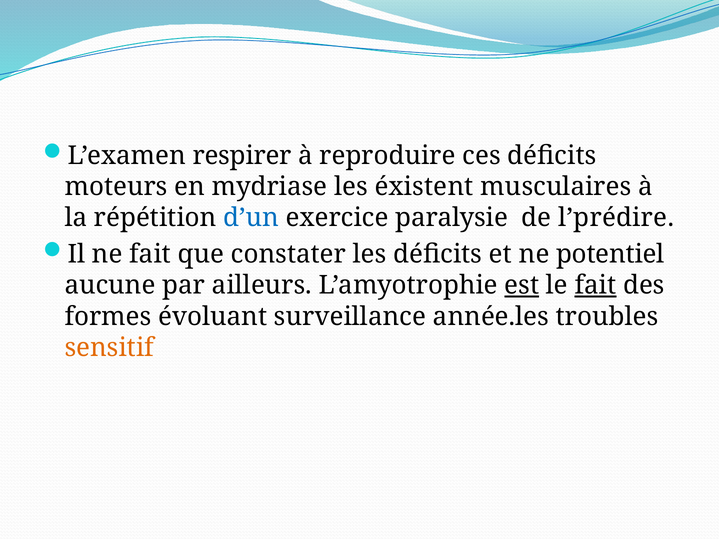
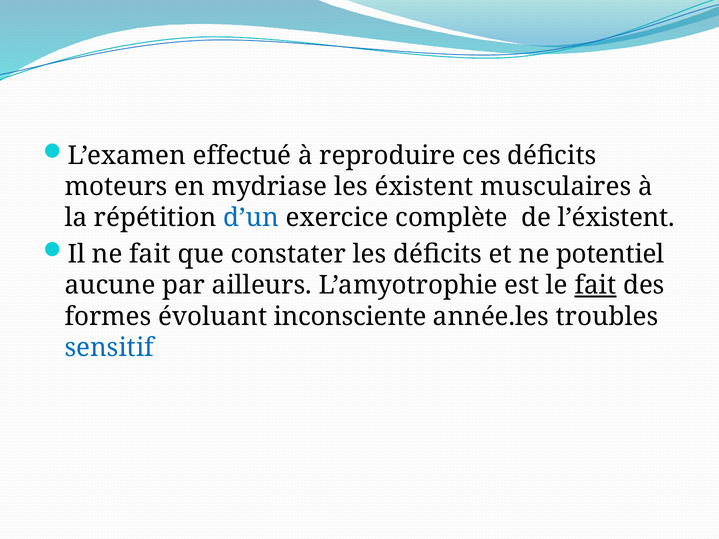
respirer: respirer -> effectué
paralysie: paralysie -> complète
l’prédire: l’prédire -> l’éxistent
est underline: present -> none
surveillance: surveillance -> inconsciente
sensitif colour: orange -> blue
